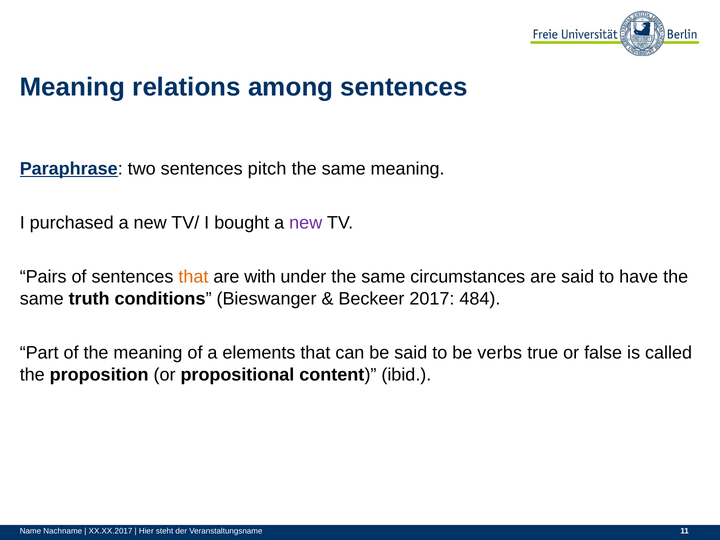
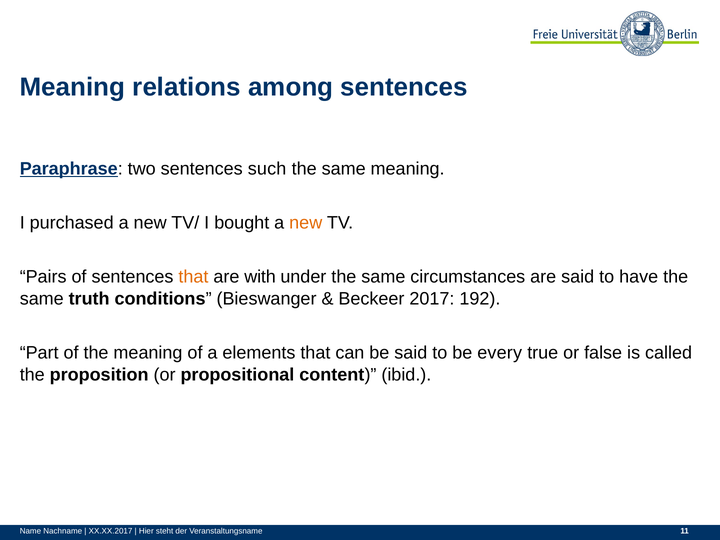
pitch: pitch -> such
new at (306, 223) colour: purple -> orange
484: 484 -> 192
verbs: verbs -> every
